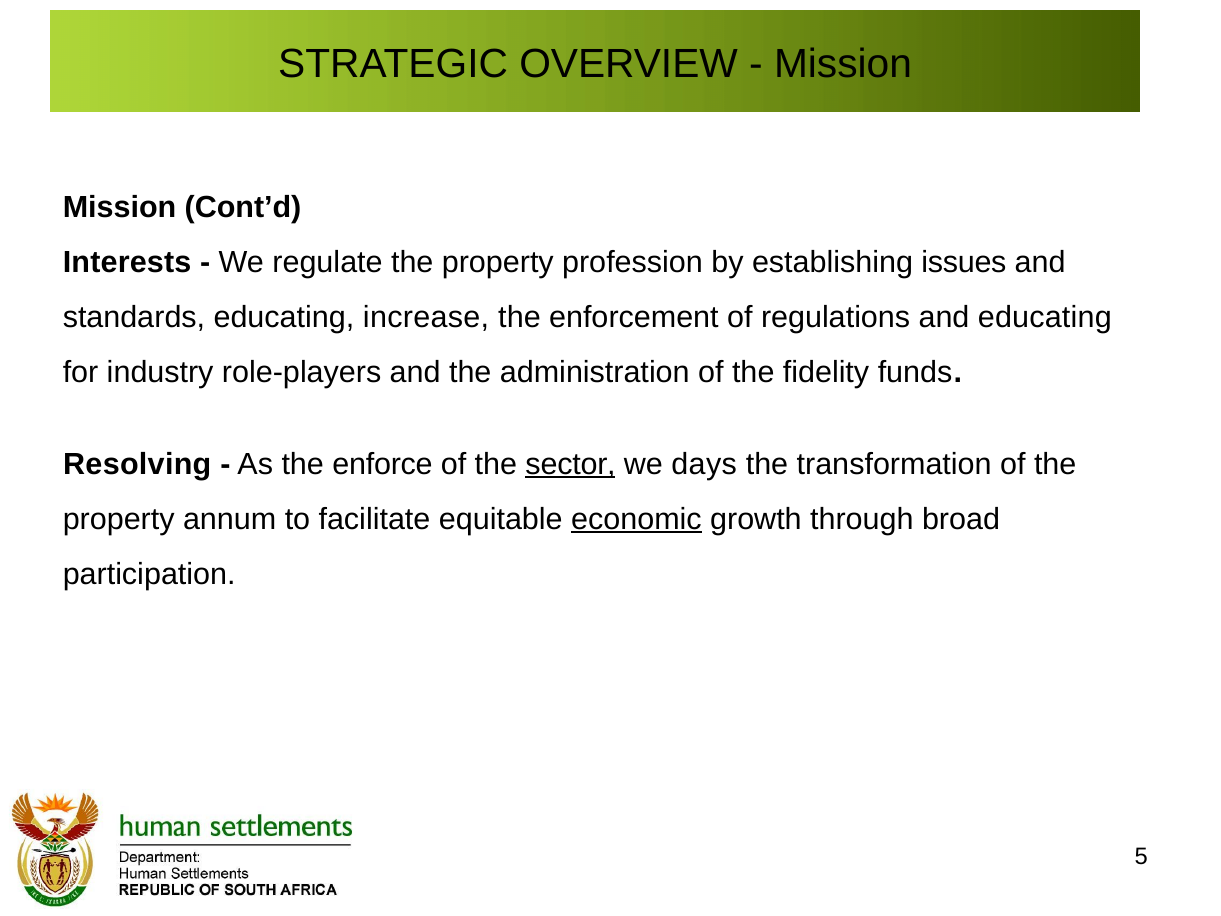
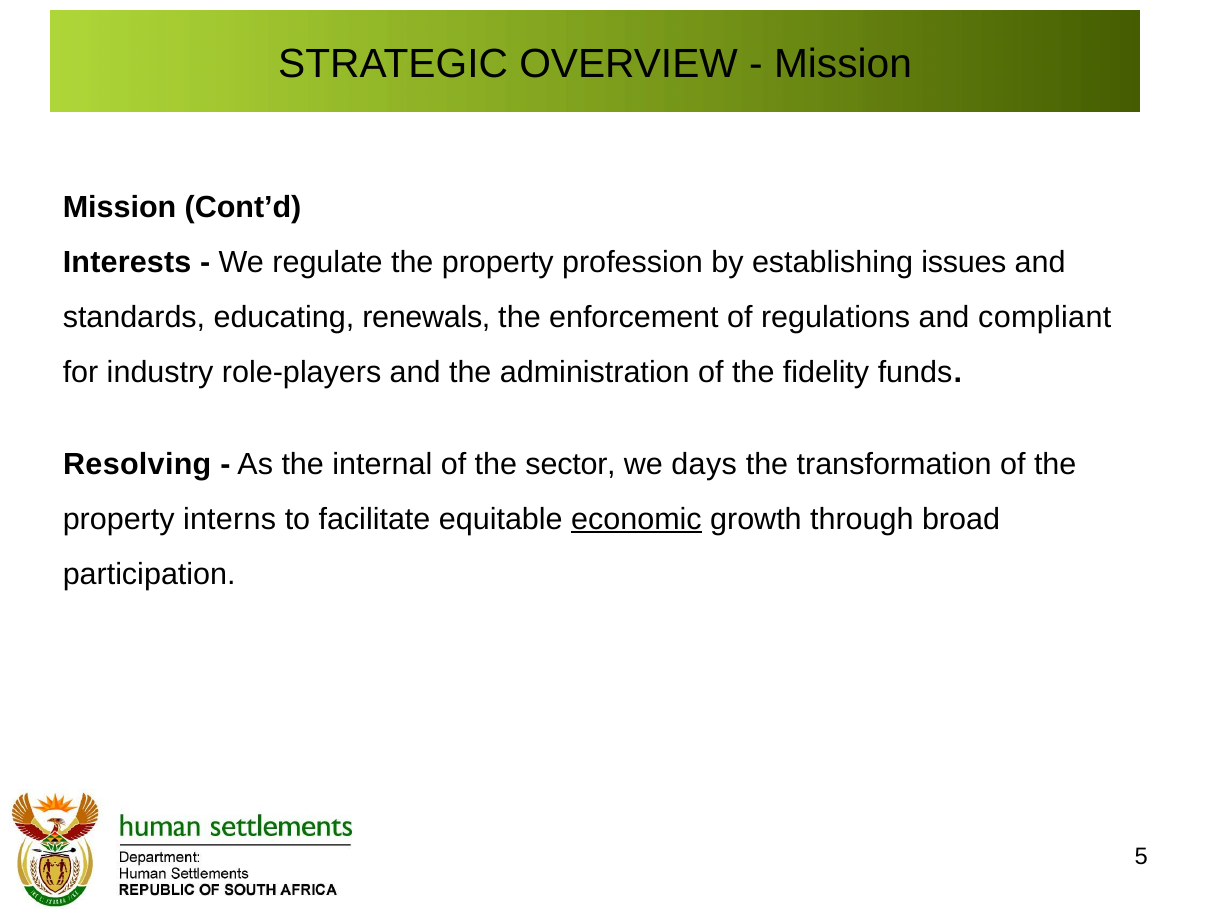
increase: increase -> renewals
and educating: educating -> compliant
enforce: enforce -> internal
sector underline: present -> none
annum: annum -> interns
